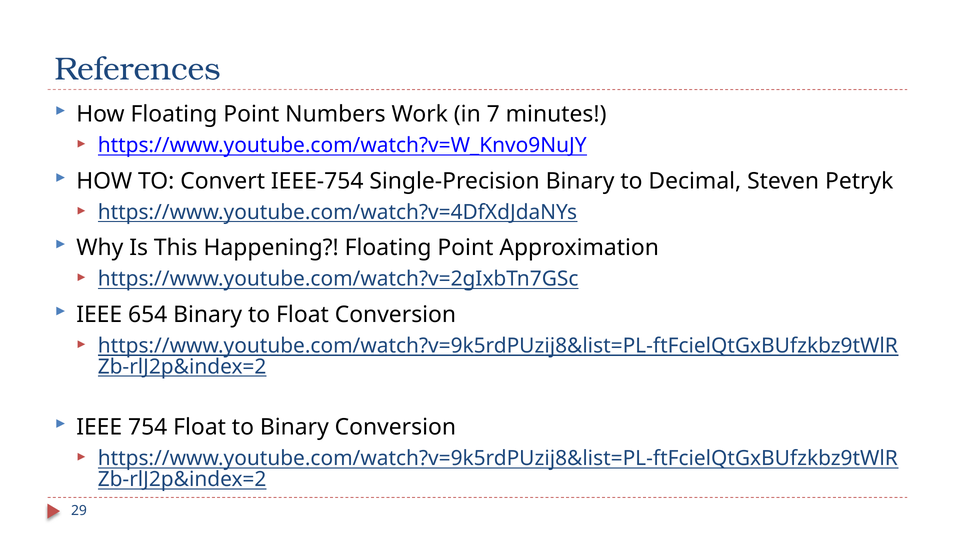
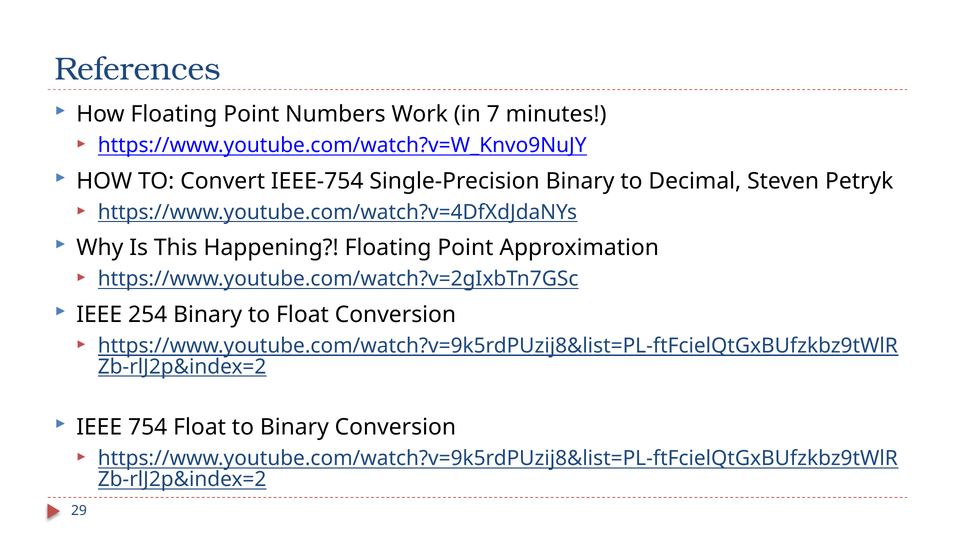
654: 654 -> 254
